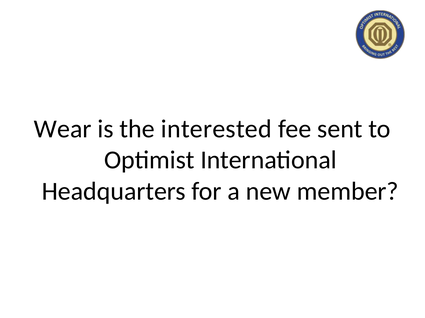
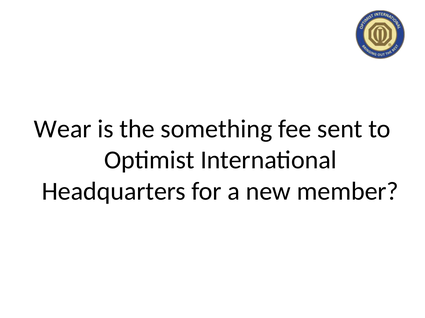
interested: interested -> something
